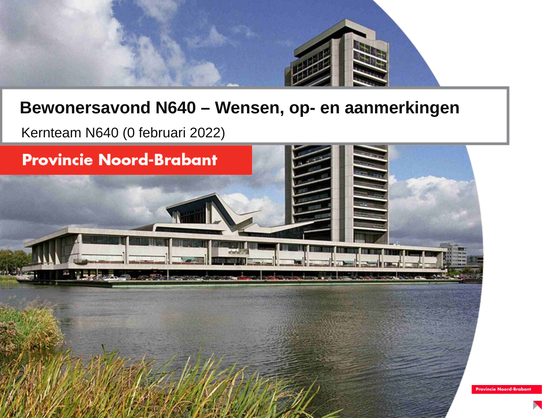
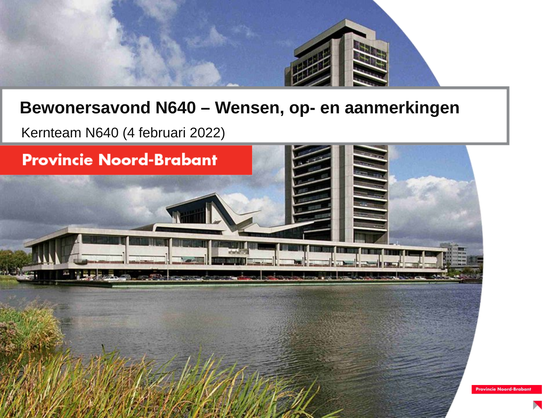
0: 0 -> 4
